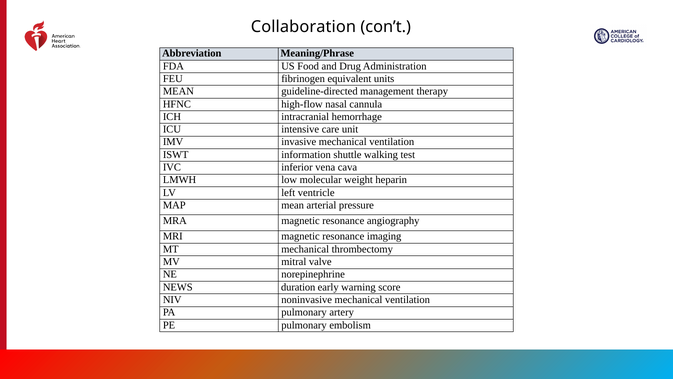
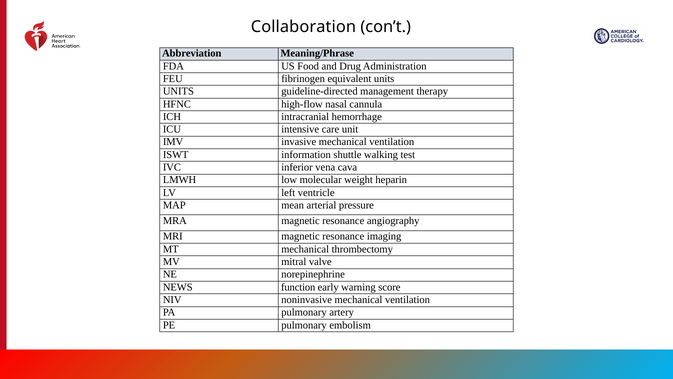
MEAN at (178, 91): MEAN -> UNITS
duration: duration -> function
